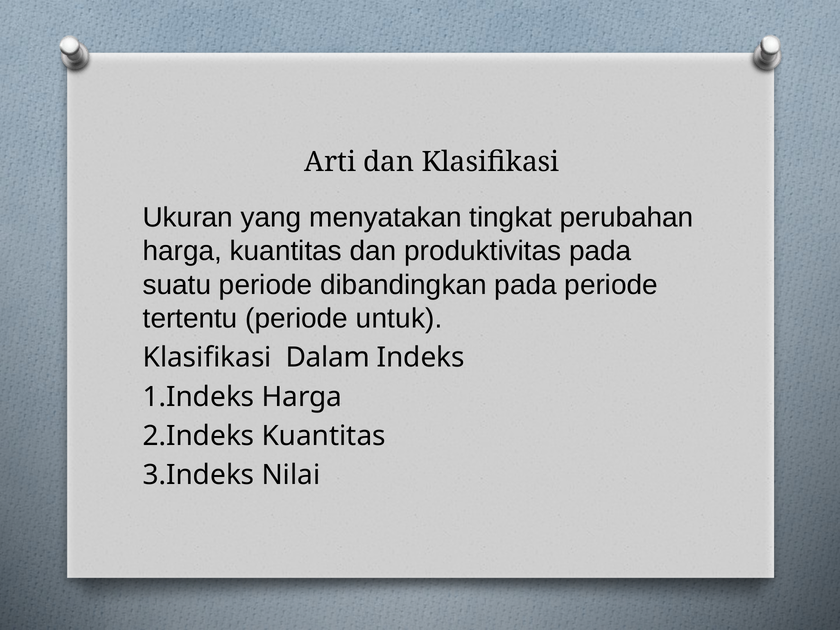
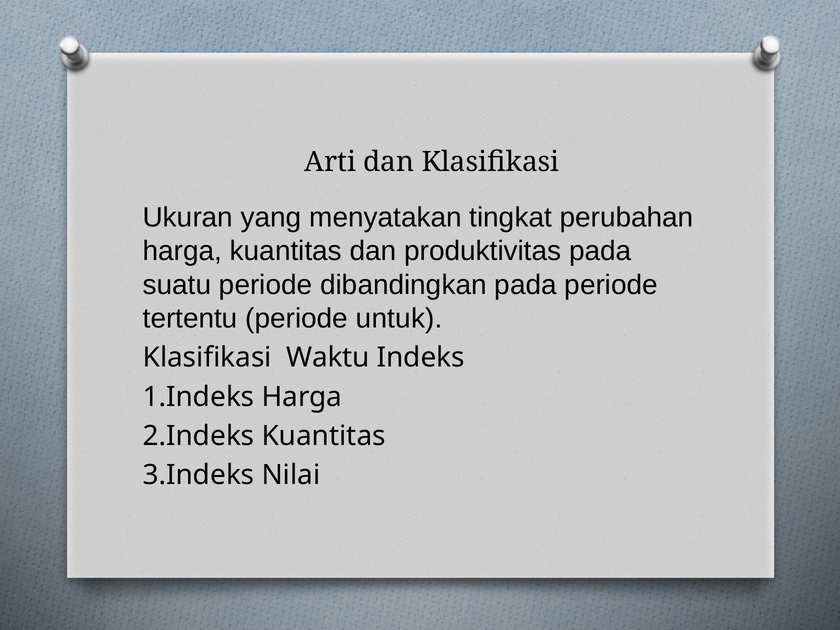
Dalam: Dalam -> Waktu
